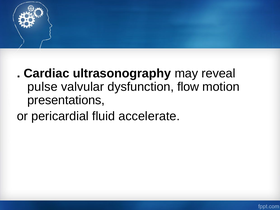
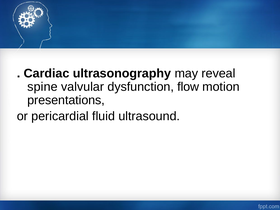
pulse: pulse -> spine
accelerate: accelerate -> ultrasound
